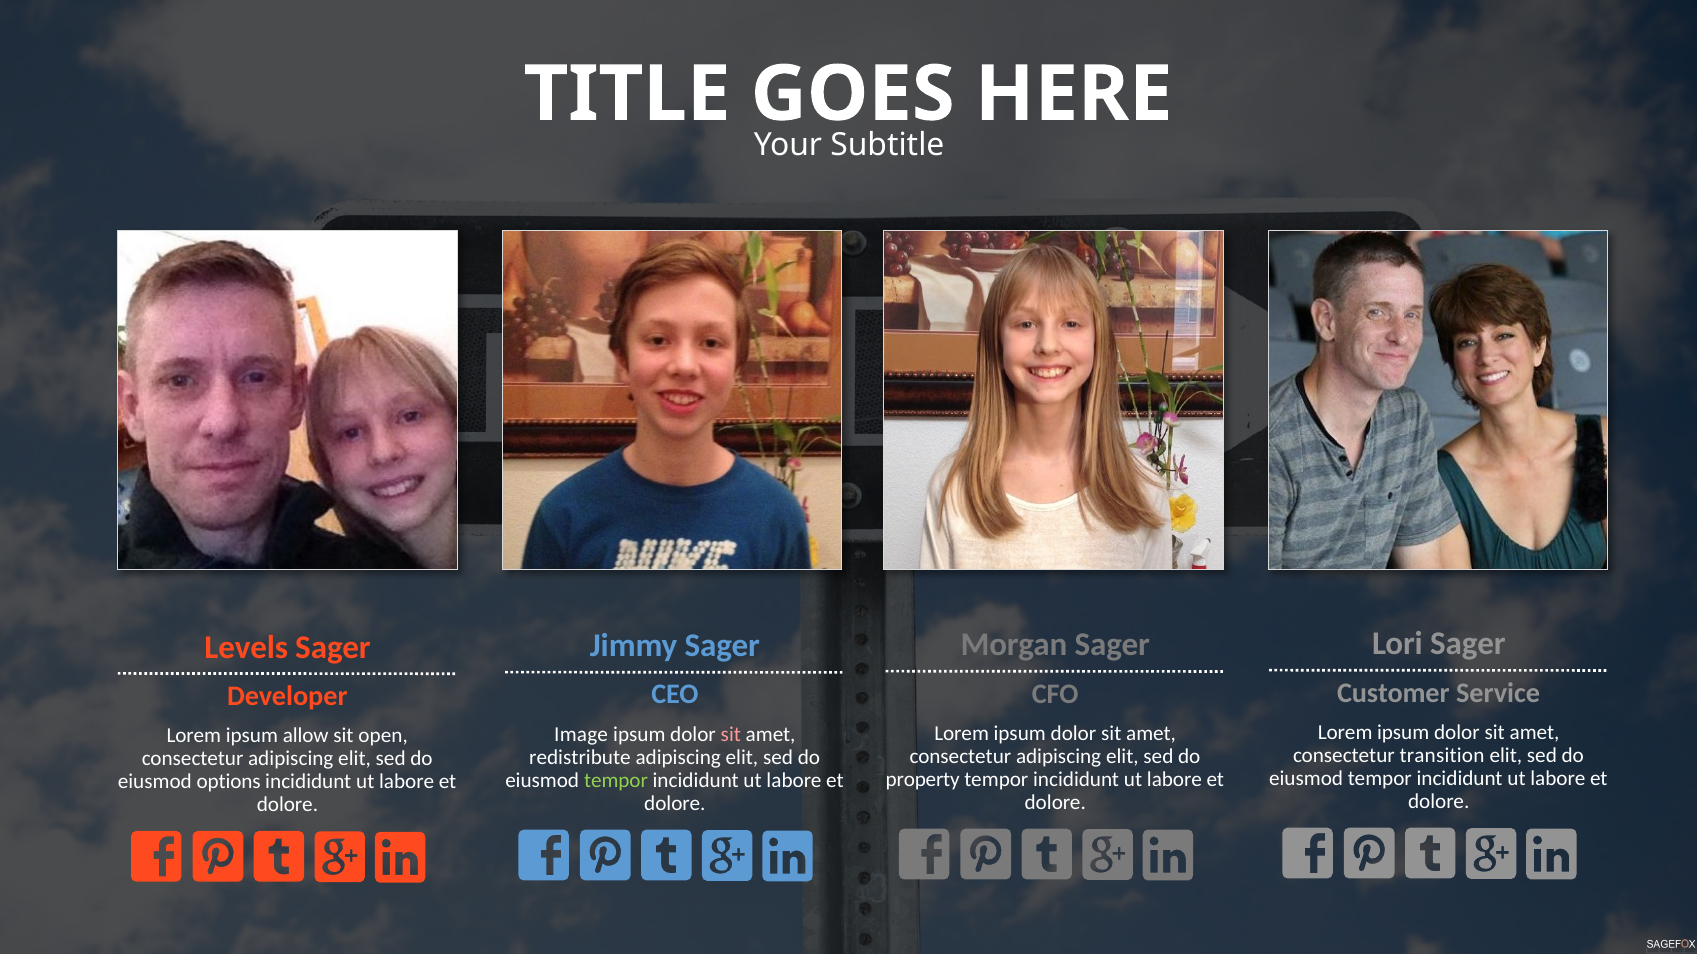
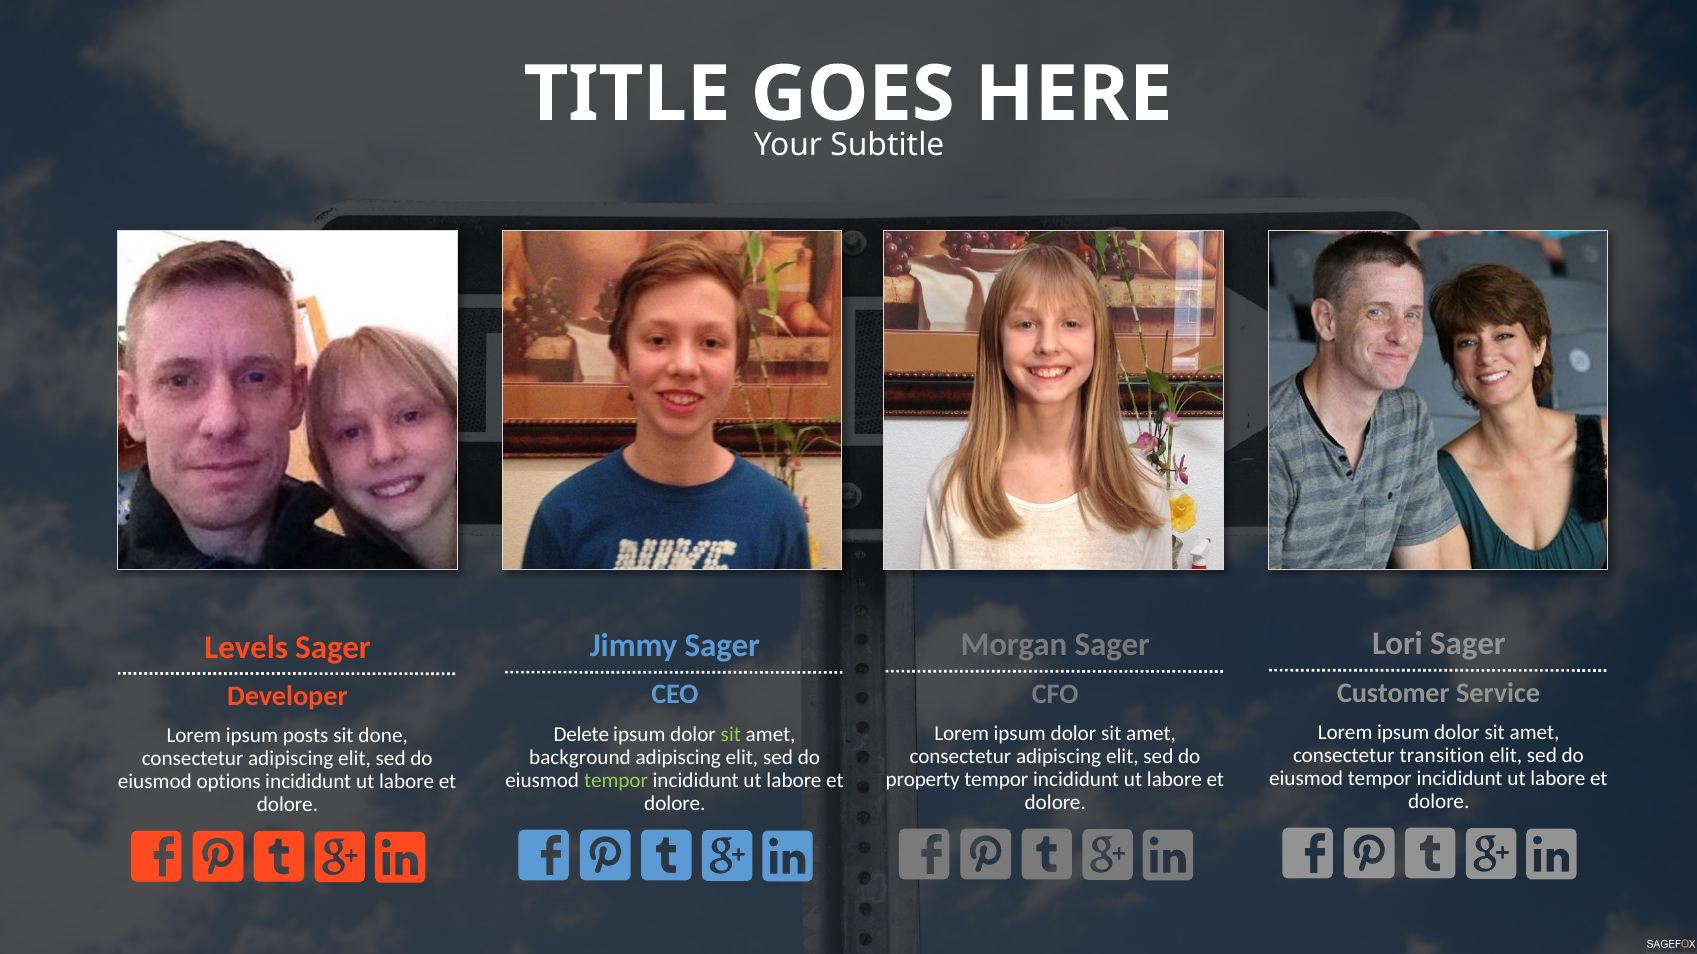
Image: Image -> Delete
sit at (731, 735) colour: pink -> light green
allow: allow -> posts
open: open -> done
redistribute: redistribute -> background
